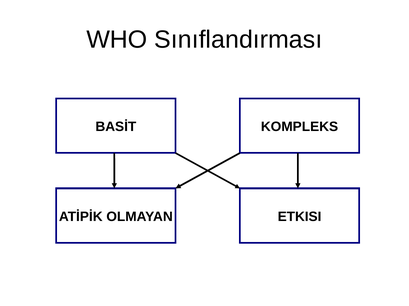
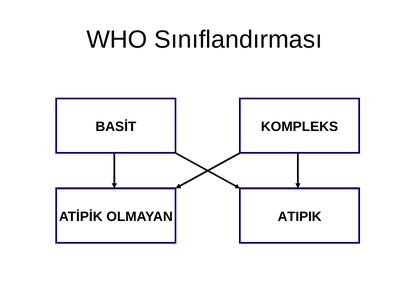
ETKISI: ETKISI -> ATIPIK
